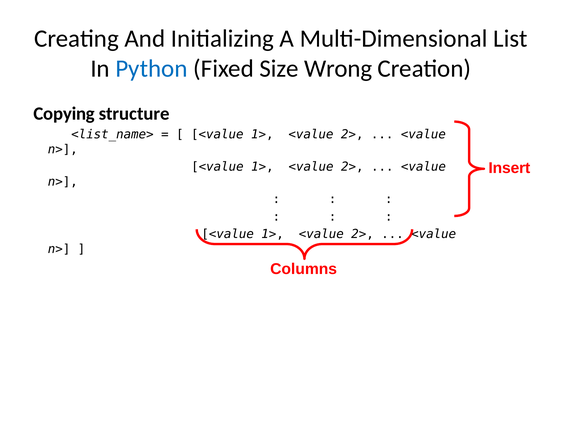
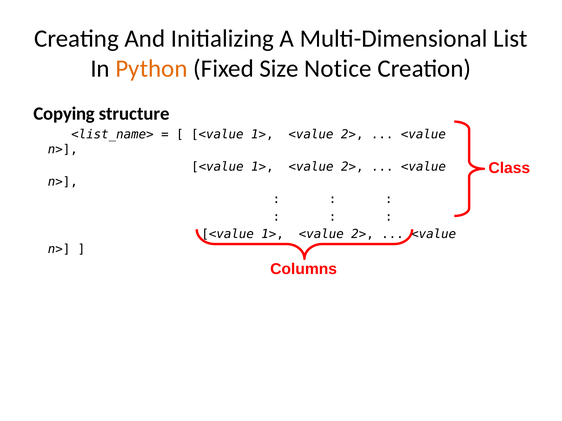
Python colour: blue -> orange
Wrong: Wrong -> Notice
Insert: Insert -> Class
